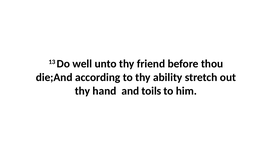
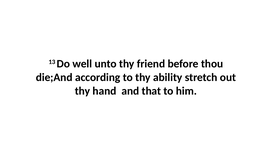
toils: toils -> that
